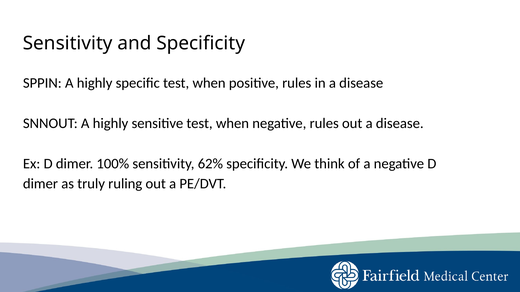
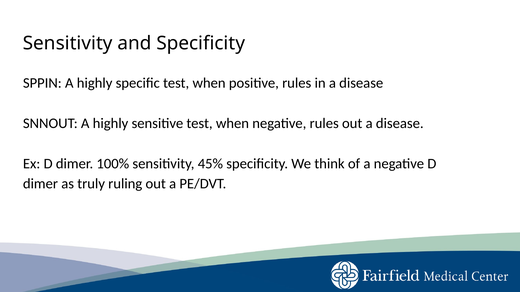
62%: 62% -> 45%
